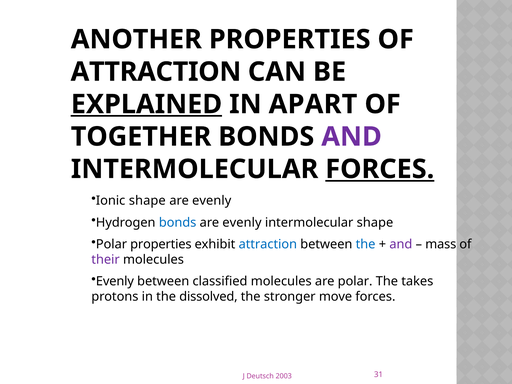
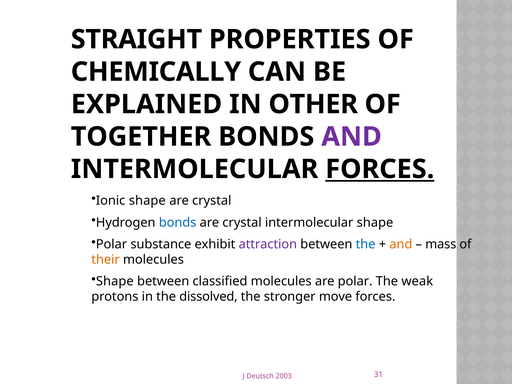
ANOTHER: ANOTHER -> STRAIGHT
ATTRACTION at (156, 72): ATTRACTION -> CHEMICALLY
EXPLAINED underline: present -> none
APART: APART -> OTHER
evenly at (212, 201): evenly -> crystal
evenly at (242, 222): evenly -> crystal
Polar properties: properties -> substance
attraction at (268, 244) colour: blue -> purple
and at (401, 244) colour: purple -> orange
their colour: purple -> orange
Evenly at (115, 281): Evenly -> Shape
takes: takes -> weak
